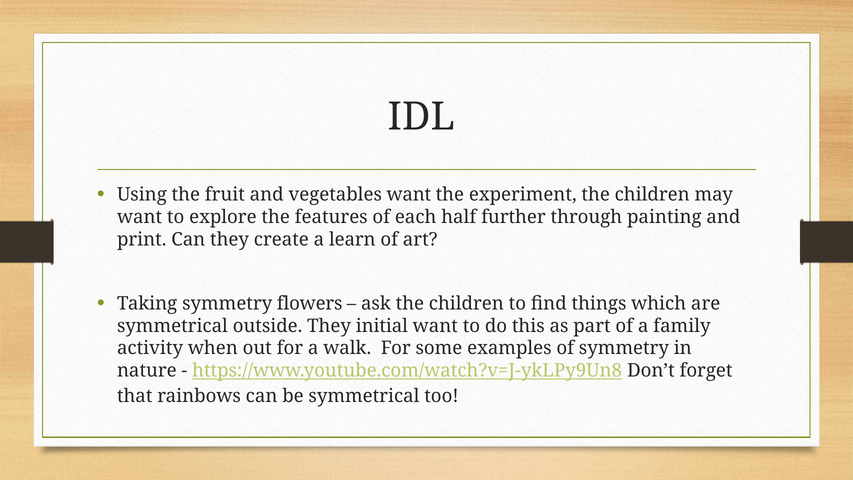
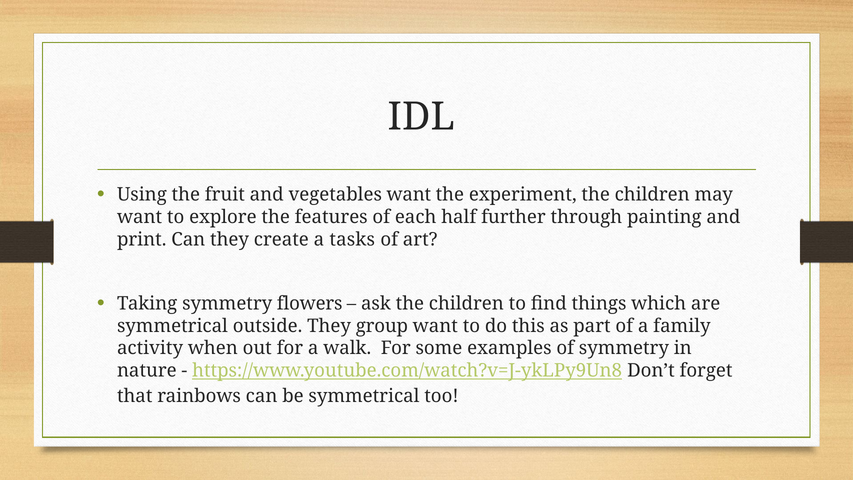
learn: learn -> tasks
initial: initial -> group
